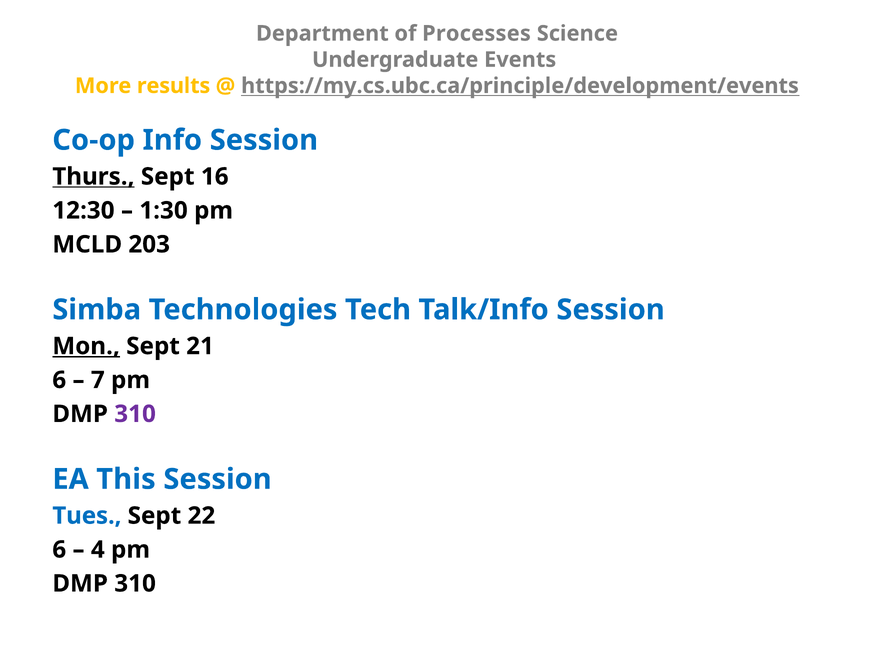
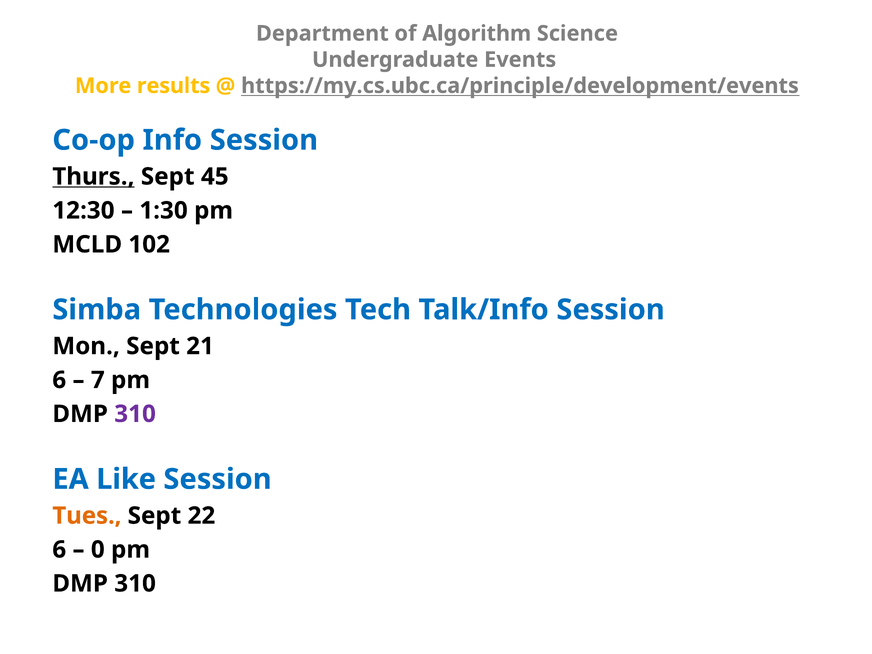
Processes: Processes -> Algorithm
16: 16 -> 45
203: 203 -> 102
Mon underline: present -> none
This: This -> Like
Tues colour: blue -> orange
4: 4 -> 0
